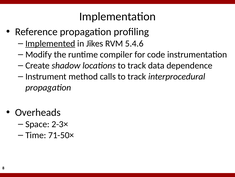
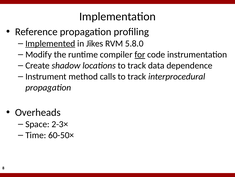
5.4.6: 5.4.6 -> 5.8.0
for underline: none -> present
71-50×: 71-50× -> 60-50×
